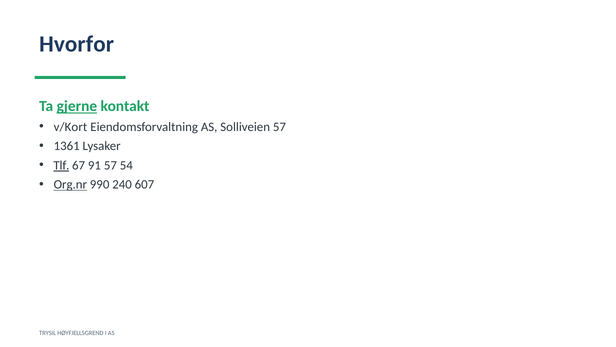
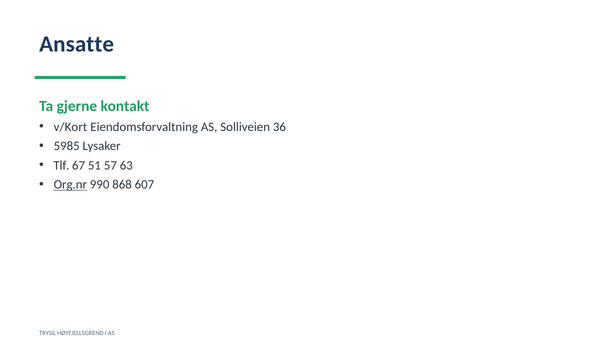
Hvorfor: Hvorfor -> Ansatte
gjerne underline: present -> none
Solliveien 57: 57 -> 36
1361: 1361 -> 5985
Tlf underline: present -> none
91: 91 -> 51
54: 54 -> 63
240: 240 -> 868
